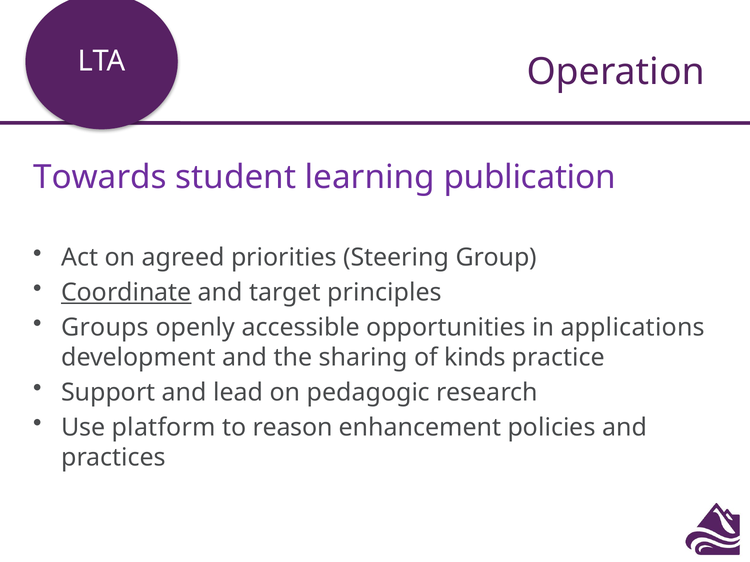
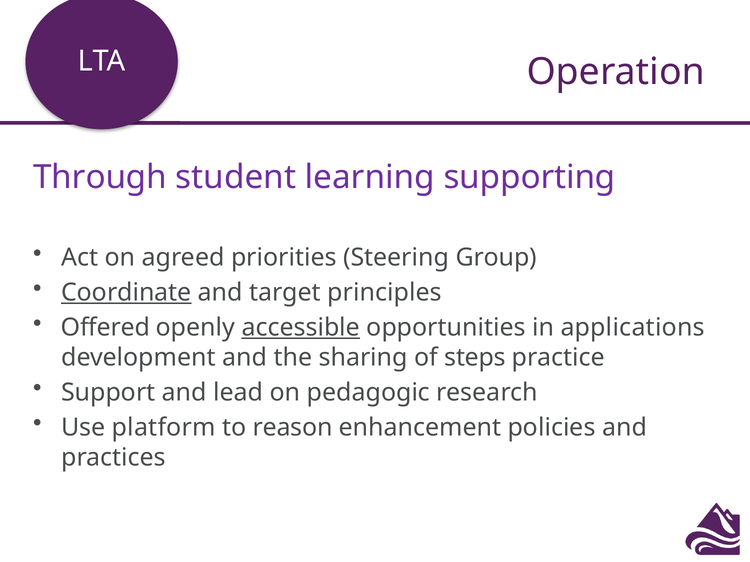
Towards: Towards -> Through
publication: publication -> supporting
Groups: Groups -> Offered
accessible underline: none -> present
kinds: kinds -> steps
